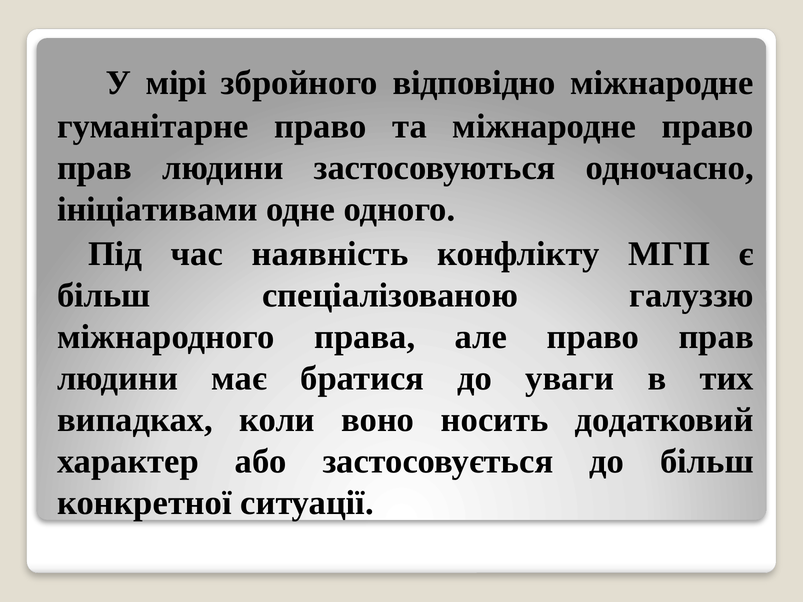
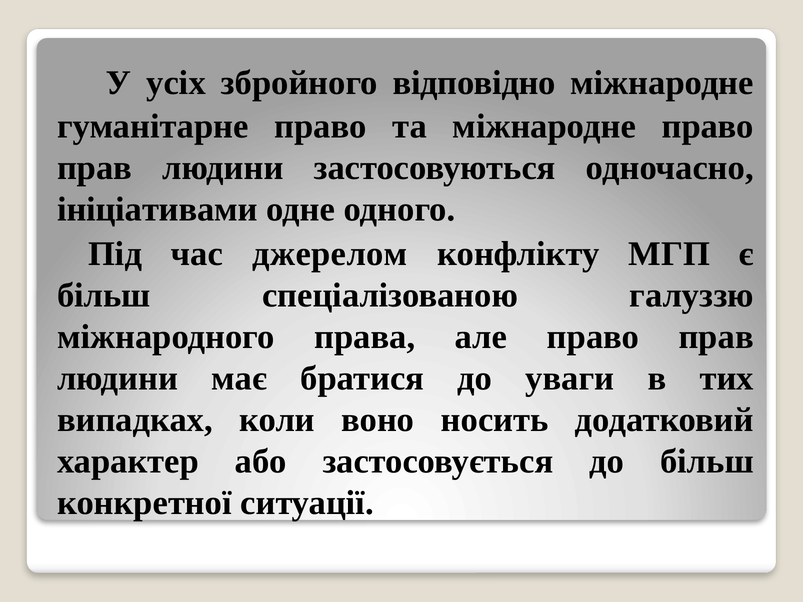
мірі: мірі -> усіх
наявність: наявність -> джерелом
